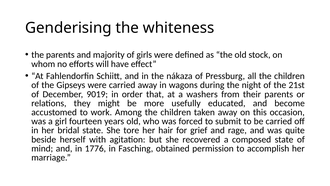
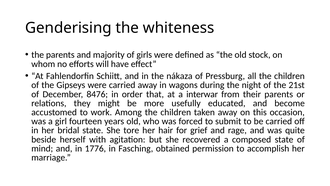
9019: 9019 -> 8476
washers: washers -> interwar
